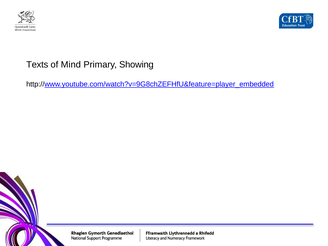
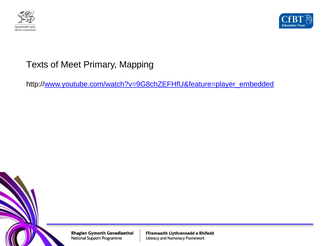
Mind: Mind -> Meet
Showing: Showing -> Mapping
